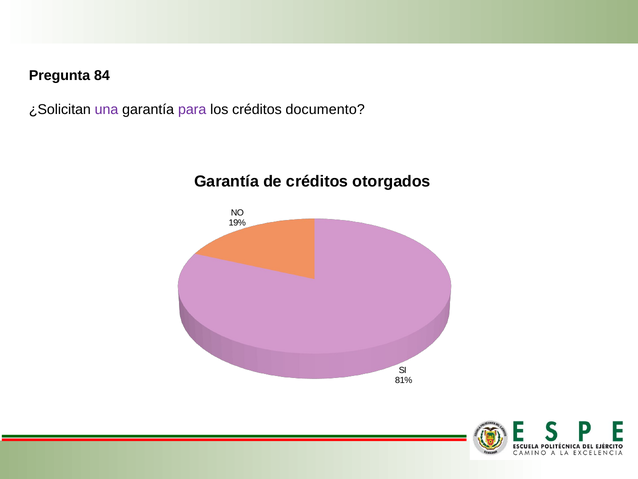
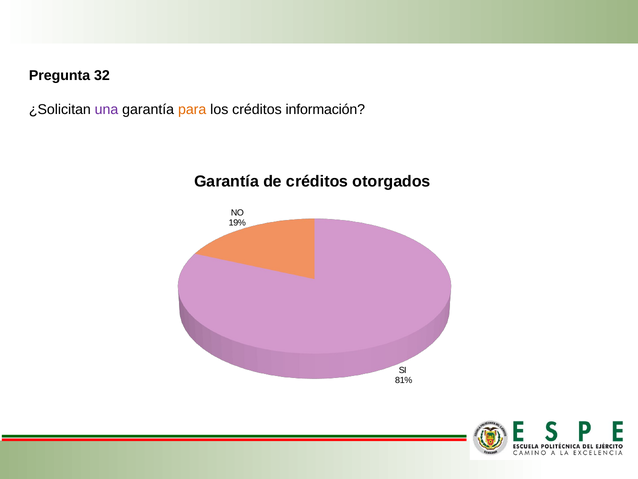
84: 84 -> 32
para colour: purple -> orange
documento: documento -> información
